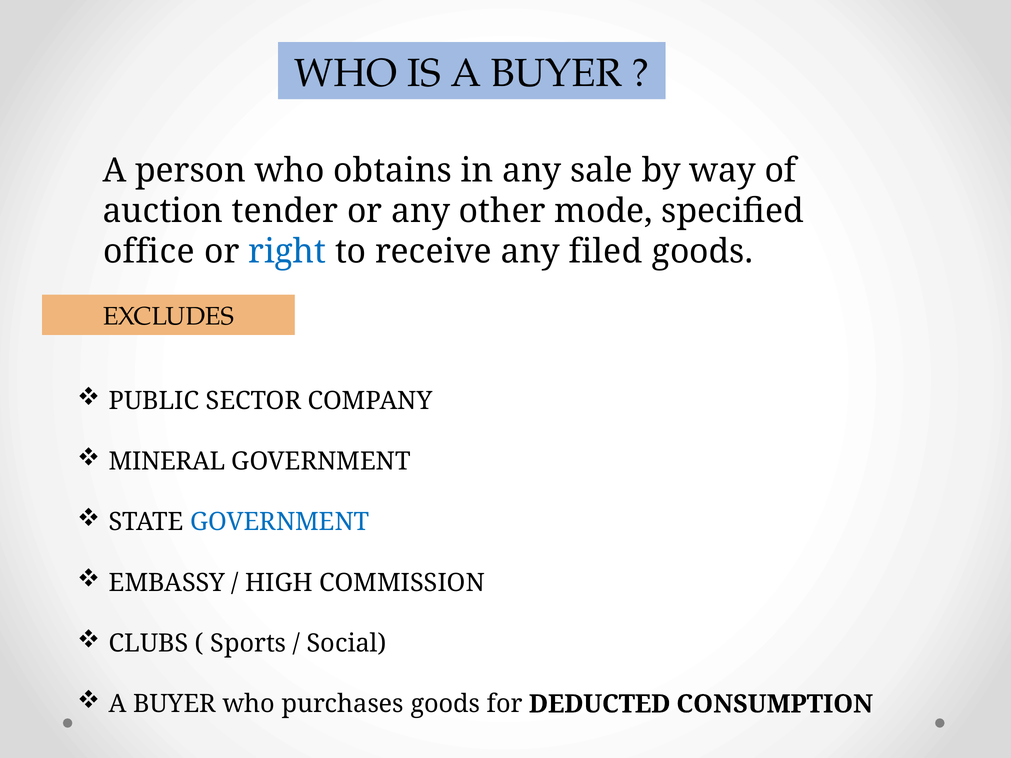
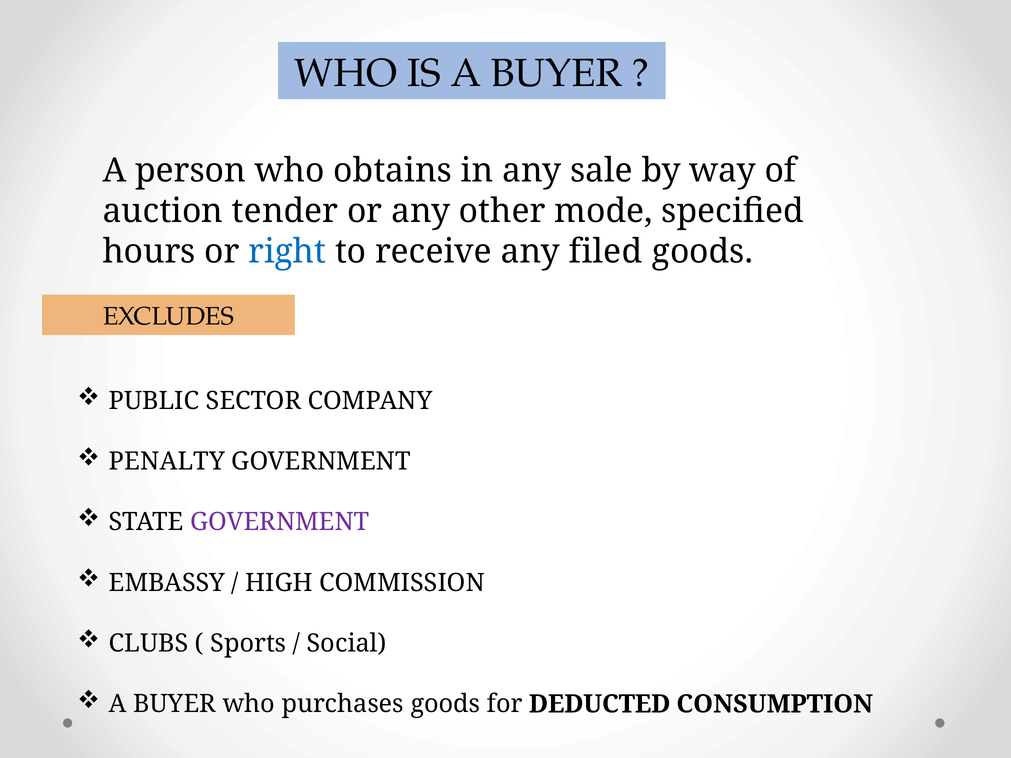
office: office -> hours
MINERAL: MINERAL -> PENALTY
GOVERNMENT at (280, 522) colour: blue -> purple
